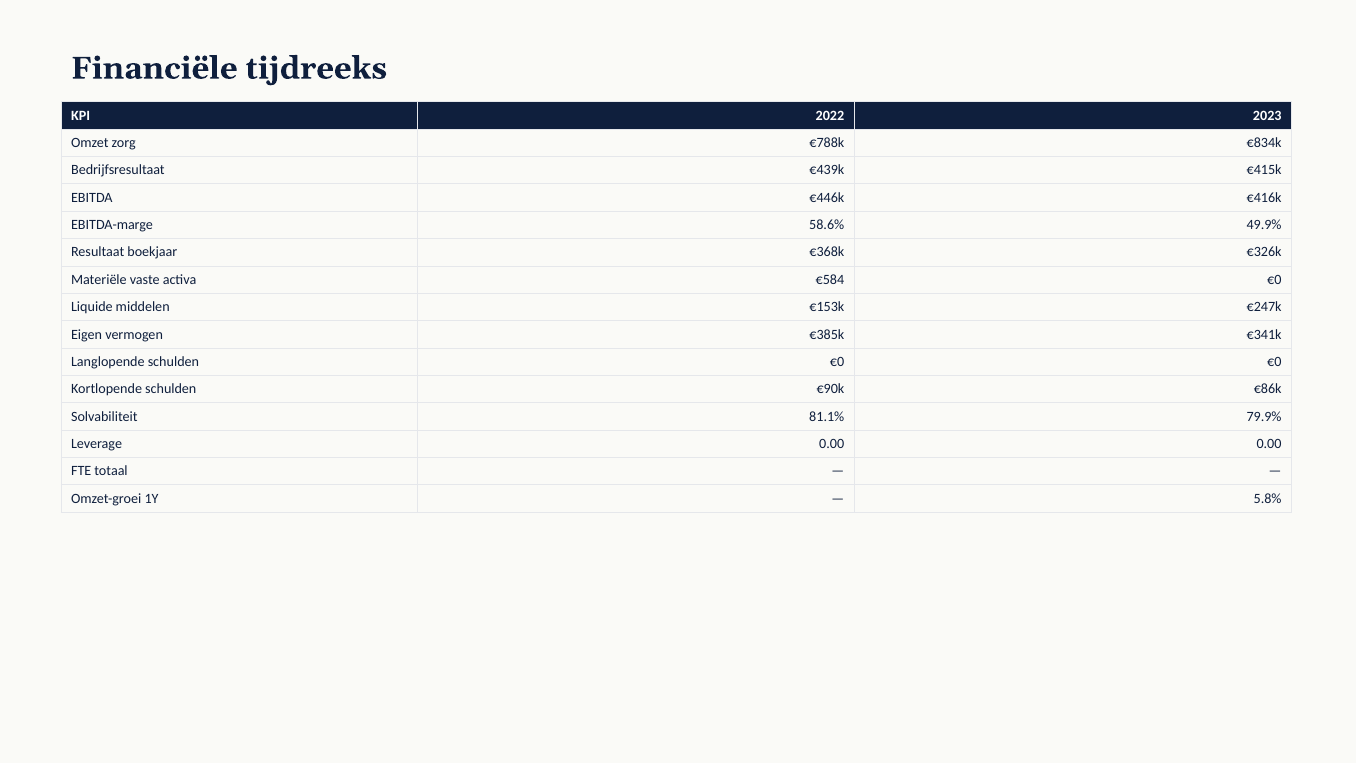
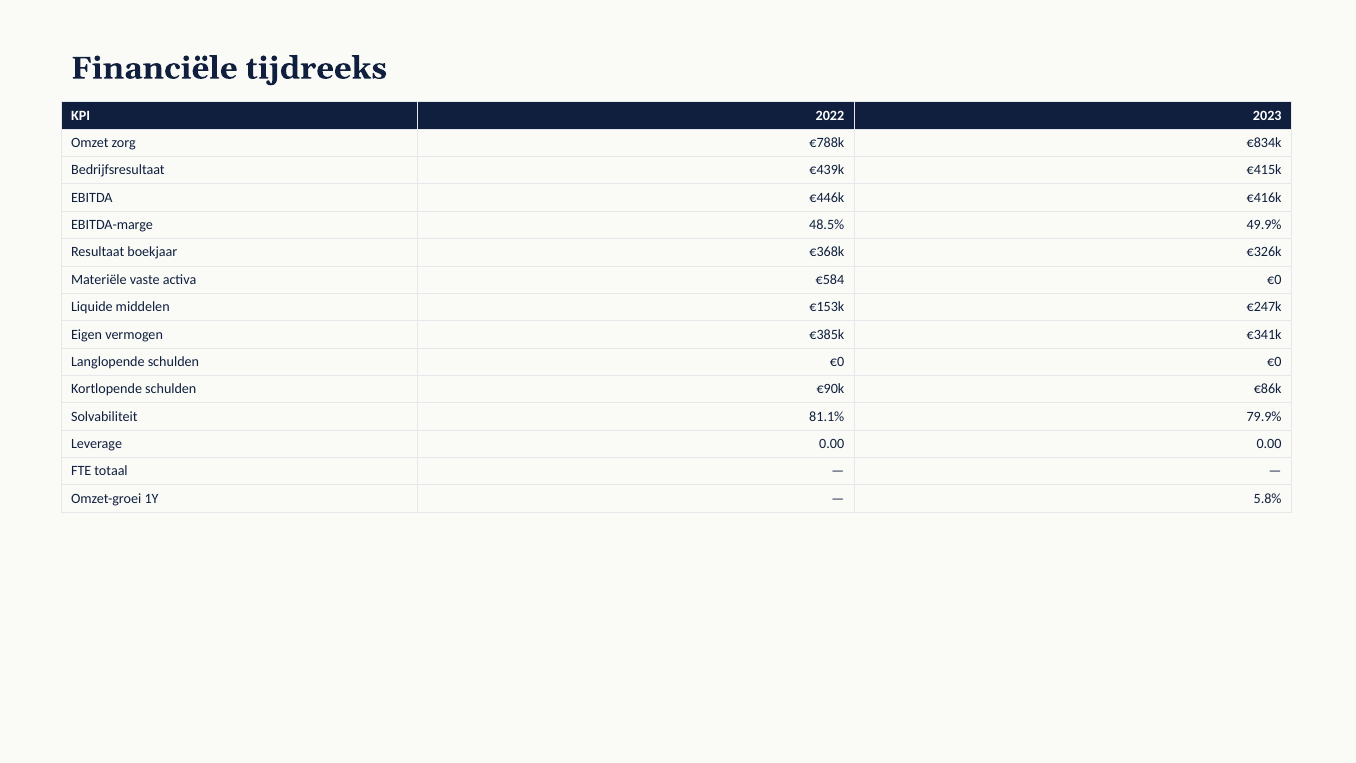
58.6%: 58.6% -> 48.5%
